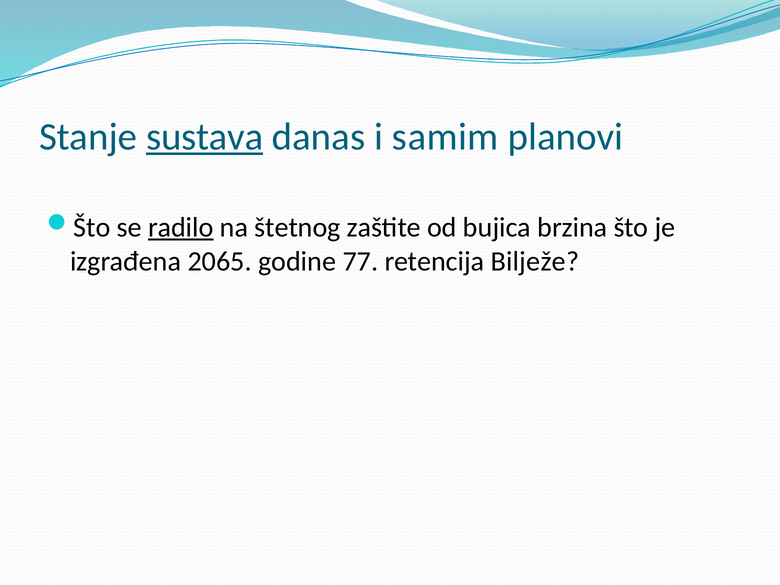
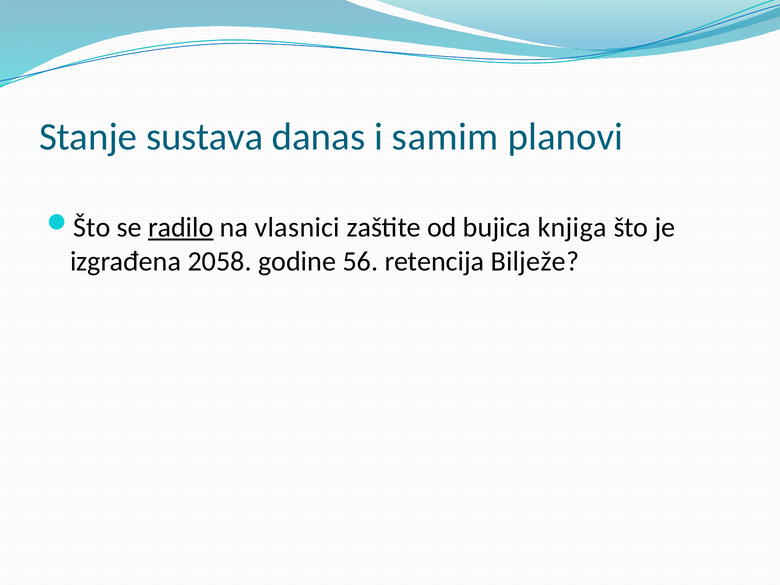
sustava underline: present -> none
štetnog: štetnog -> vlasnici
brzina: brzina -> knjiga
2065: 2065 -> 2058
77: 77 -> 56
